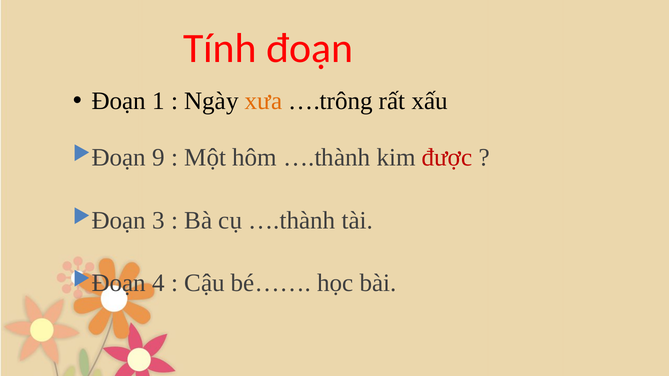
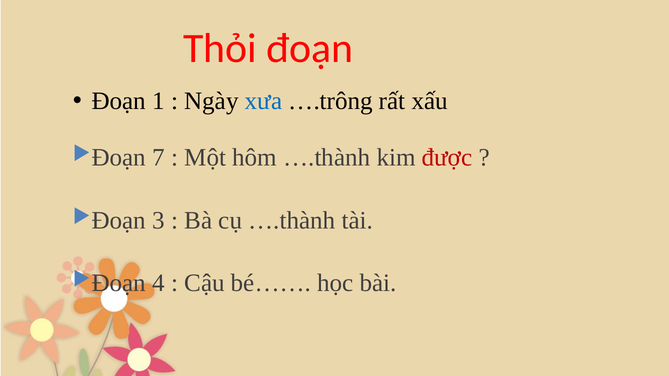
Tính: Tính -> Thỏi
xưa colour: orange -> blue
9: 9 -> 7
